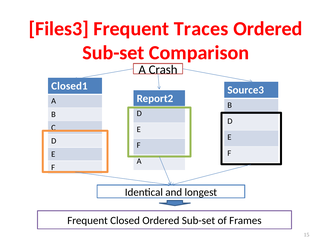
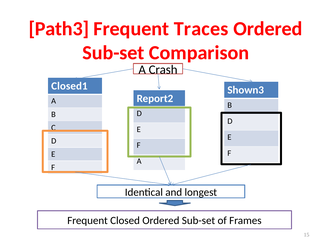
Files3: Files3 -> Path3
Source3: Source3 -> Shown3
